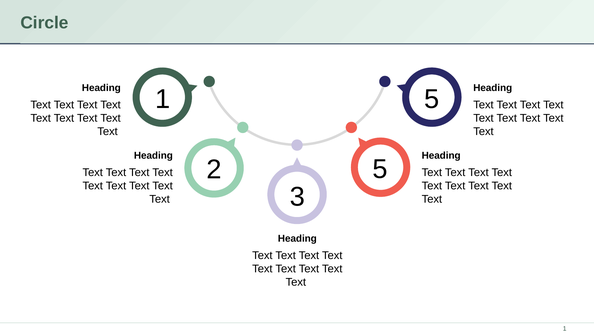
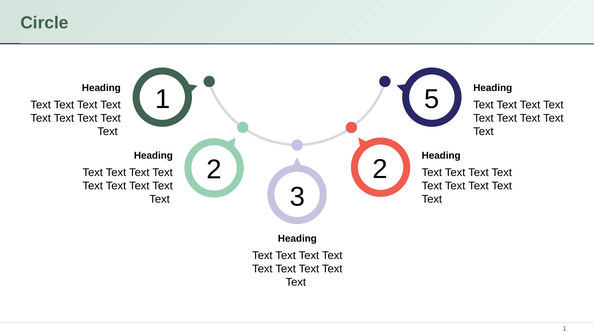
2 5: 5 -> 2
